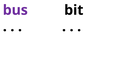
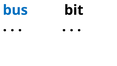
bus colour: purple -> blue
